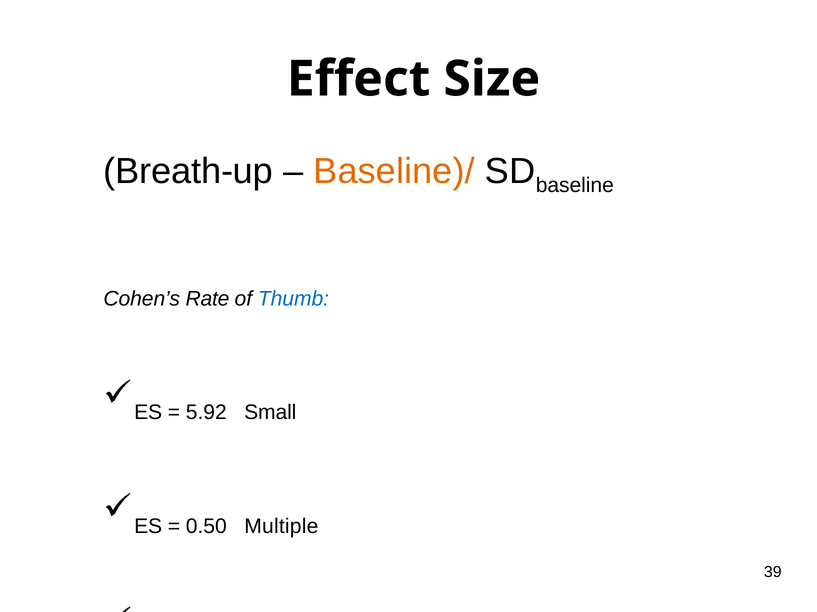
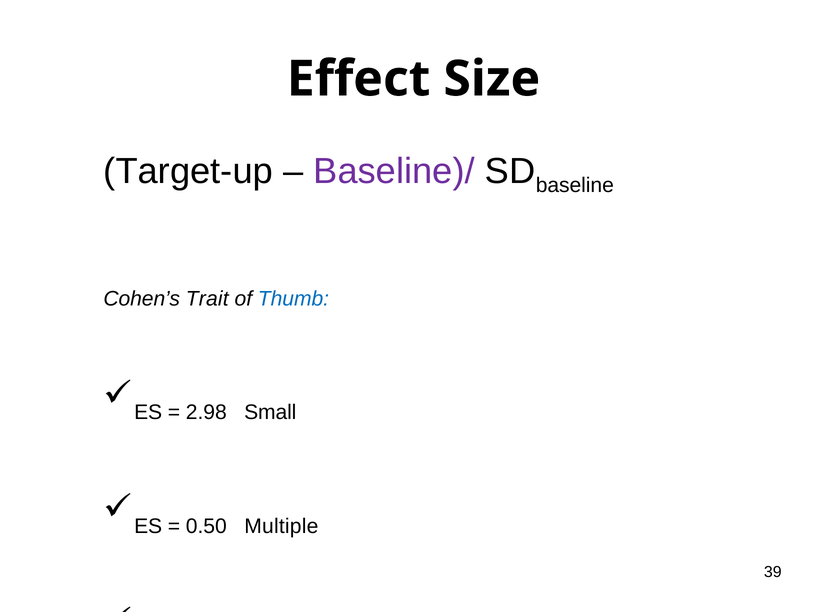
Breath-up: Breath-up -> Target-up
Baseline)/ colour: orange -> purple
Rate: Rate -> Trait
5.92: 5.92 -> 2.98
